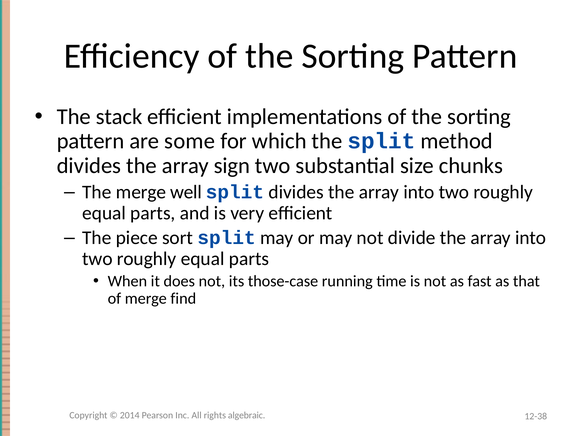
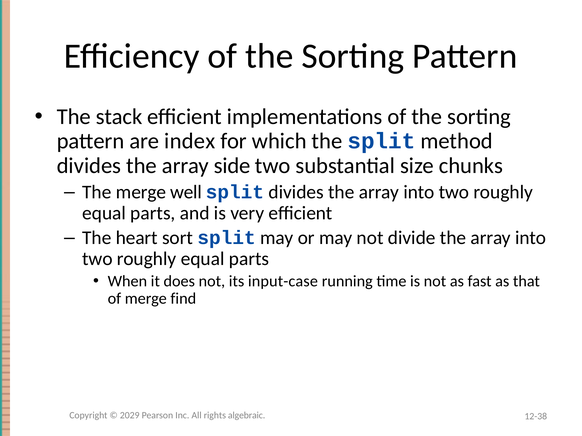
some: some -> index
sign: sign -> side
piece: piece -> heart
those-case: those-case -> input-case
2014: 2014 -> 2029
